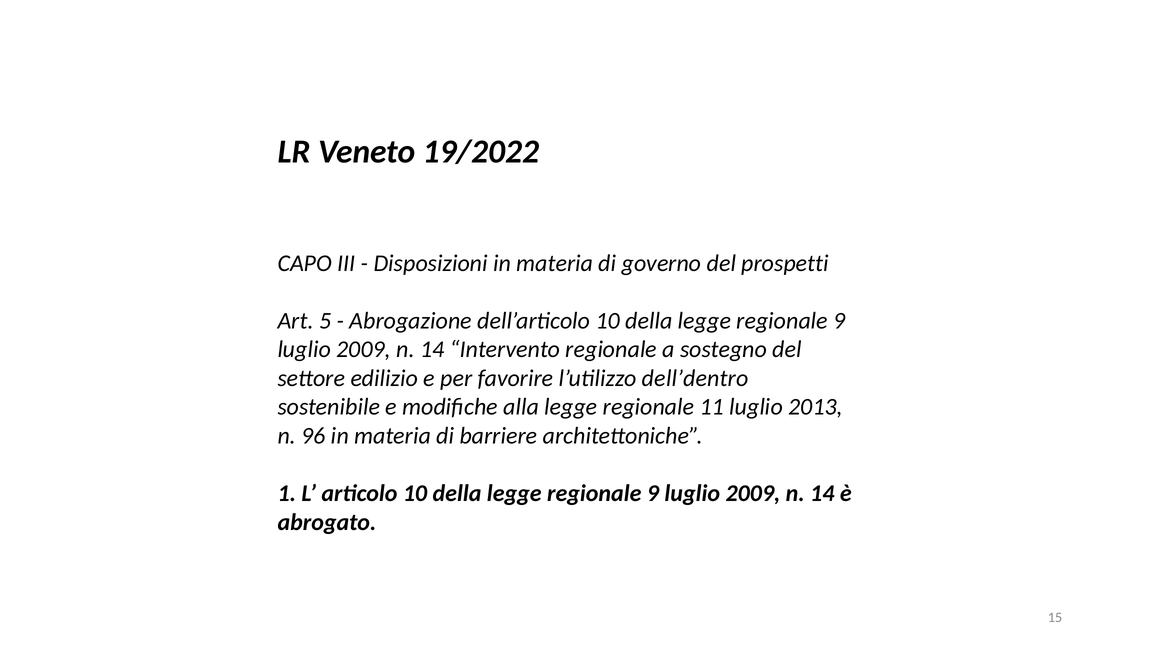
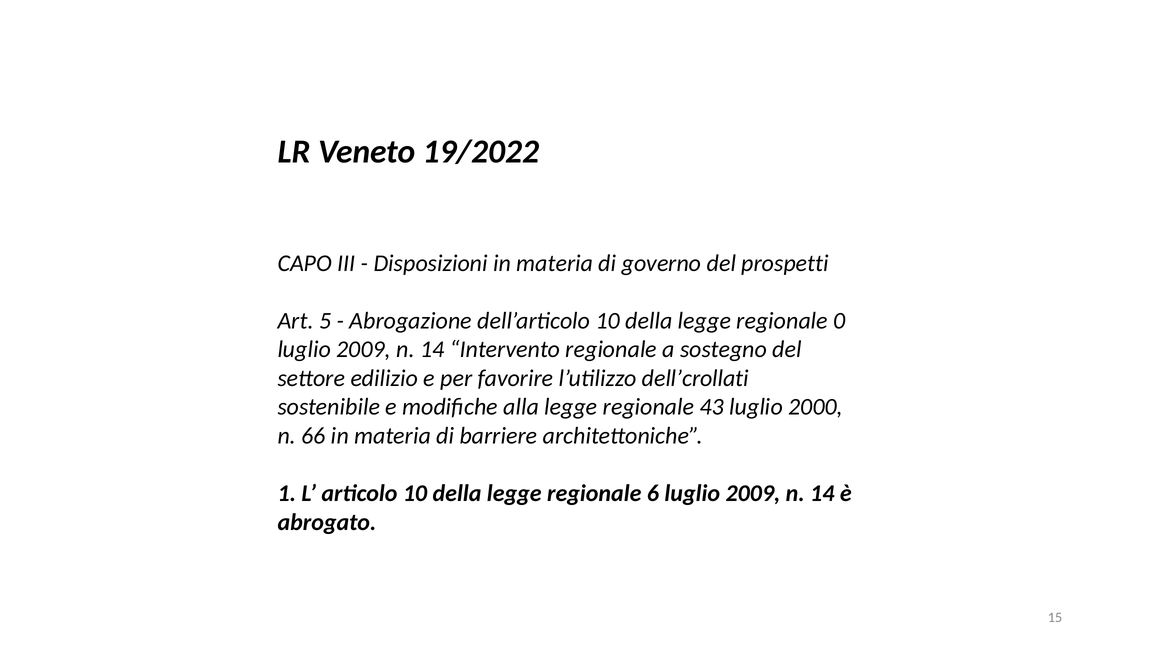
9 at (839, 321): 9 -> 0
dell’dentro: dell’dentro -> dell’crollati
11: 11 -> 43
2013: 2013 -> 2000
96: 96 -> 66
9 at (653, 493): 9 -> 6
